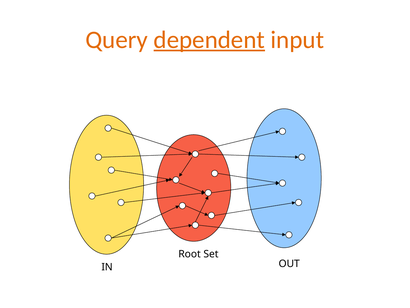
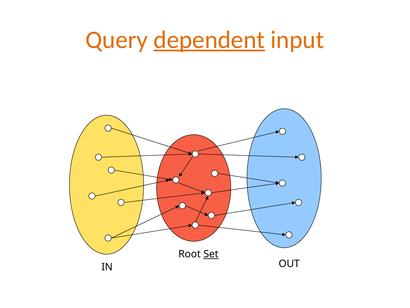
Set underline: none -> present
